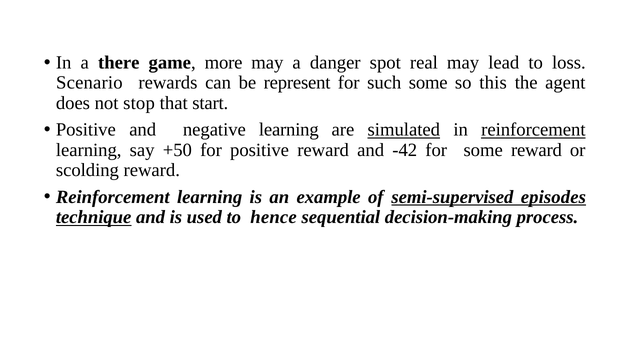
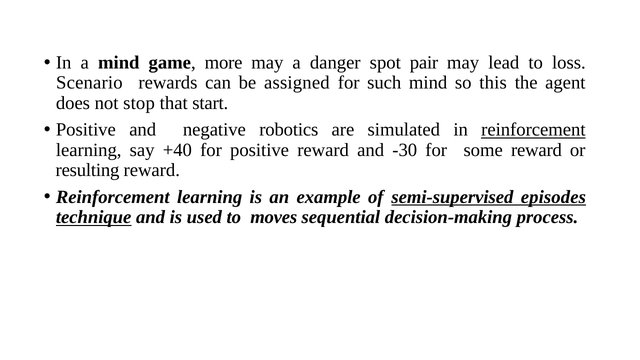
a there: there -> mind
real: real -> pair
represent: represent -> assigned
such some: some -> mind
negative learning: learning -> robotics
simulated underline: present -> none
+50: +50 -> +40
-42: -42 -> -30
scolding: scolding -> resulting
hence: hence -> moves
